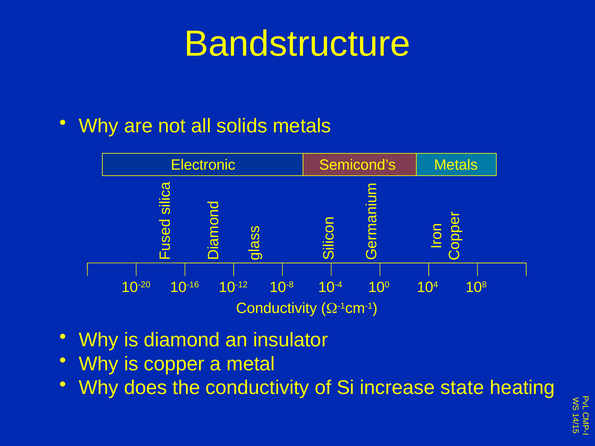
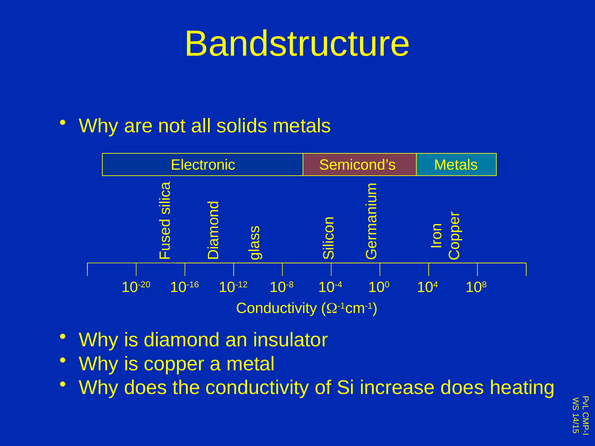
increase state: state -> does
